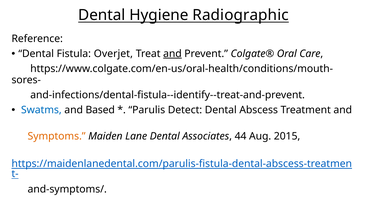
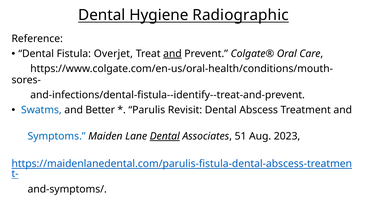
Based: Based -> Better
Detect: Detect -> Revisit
Symptoms colour: orange -> blue
Dental at (165, 136) underline: none -> present
44: 44 -> 51
2015: 2015 -> 2023
